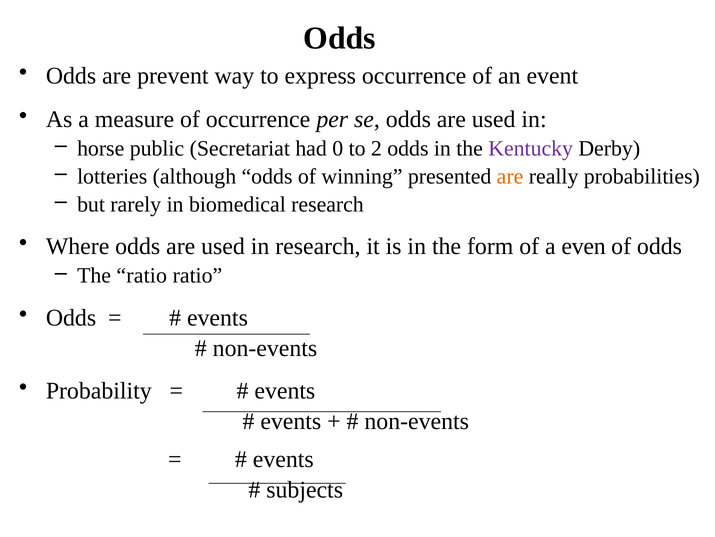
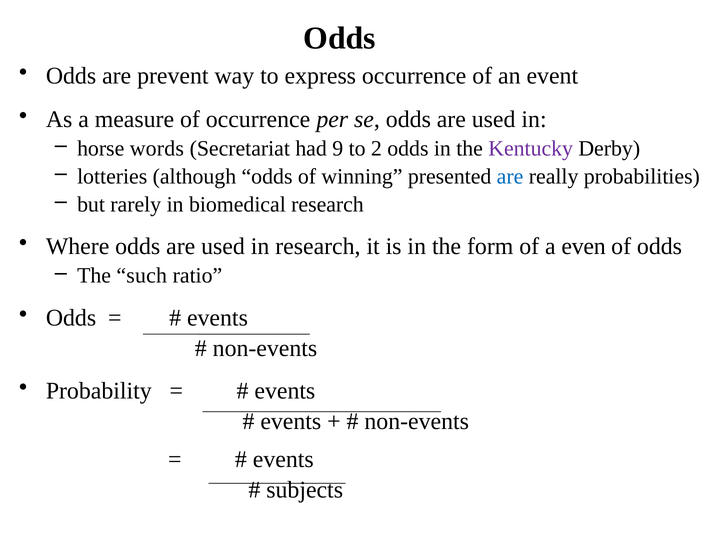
public: public -> words
0: 0 -> 9
are at (510, 176) colour: orange -> blue
The ratio: ratio -> such
